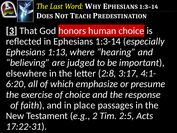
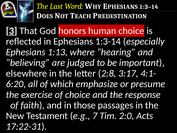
place: place -> those
2: 2 -> 7
2:5: 2:5 -> 2:0
